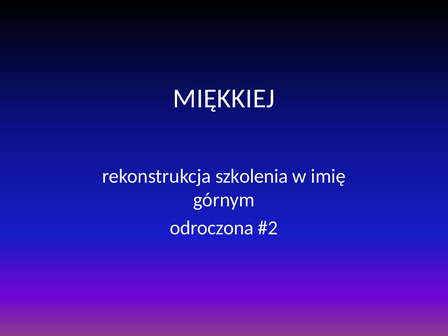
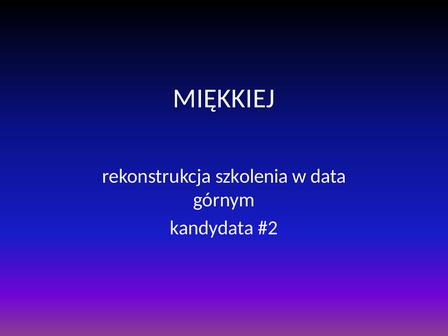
imię: imię -> data
odroczona: odroczona -> kandydata
